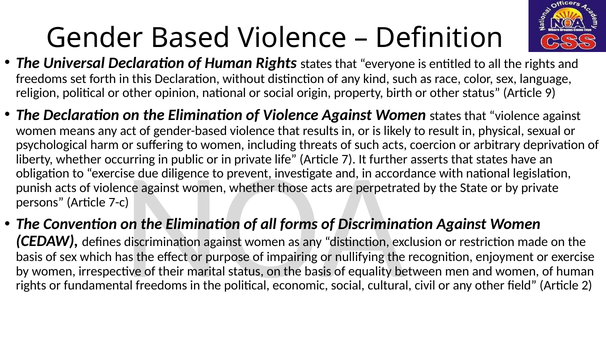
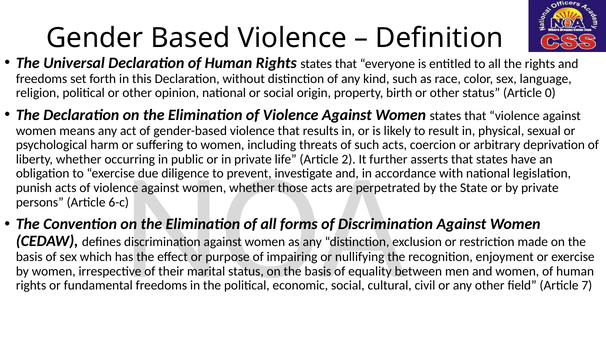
9: 9 -> 0
7: 7 -> 2
7-c: 7-c -> 6-c
2: 2 -> 7
